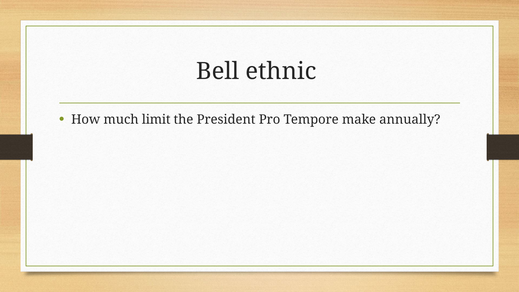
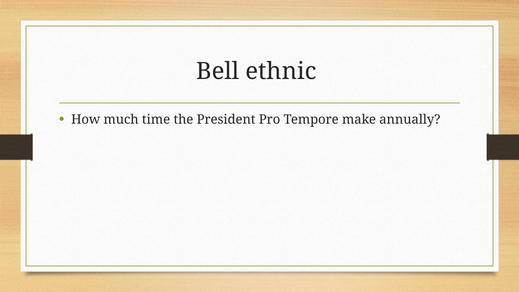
limit: limit -> time
